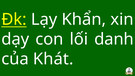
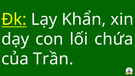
danh: danh -> chứa
Khát: Khát -> Trần
